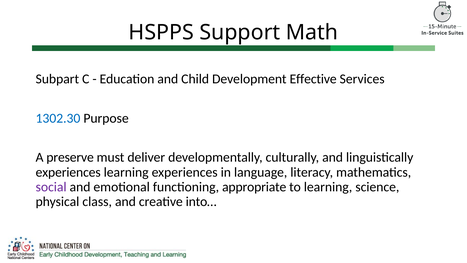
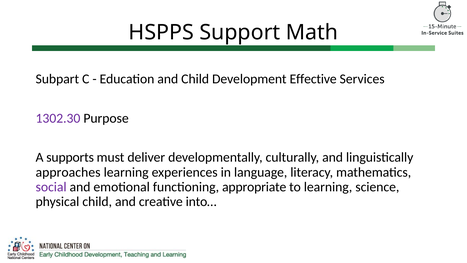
1302.30 colour: blue -> purple
preserve: preserve -> supports
experiences at (68, 172): experiences -> approaches
physical class: class -> child
